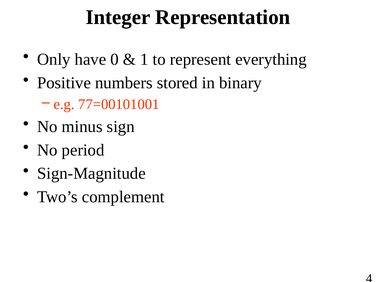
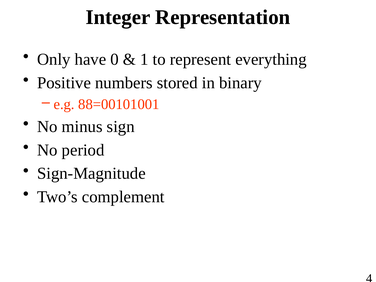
77=00101001: 77=00101001 -> 88=00101001
